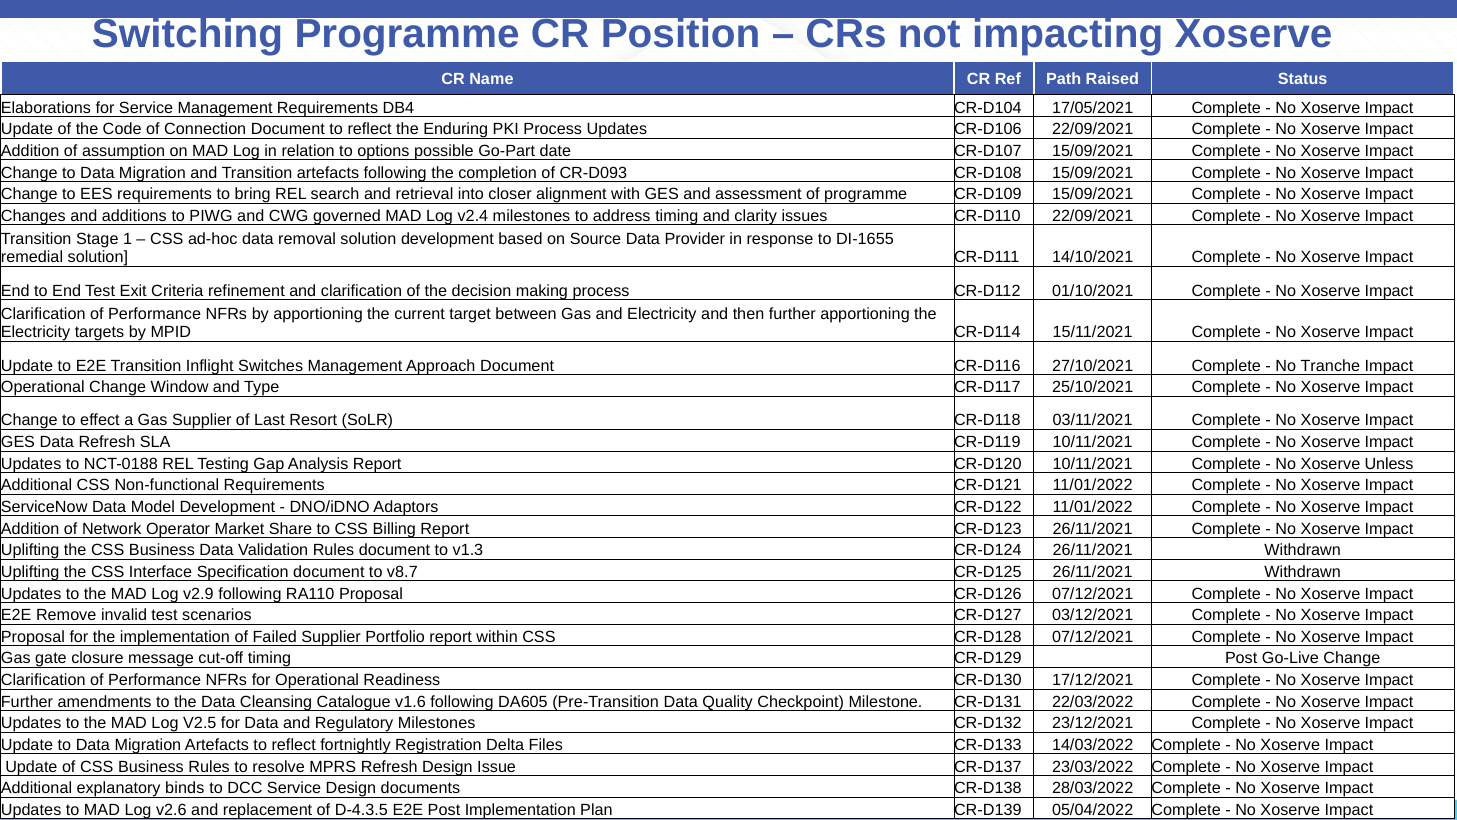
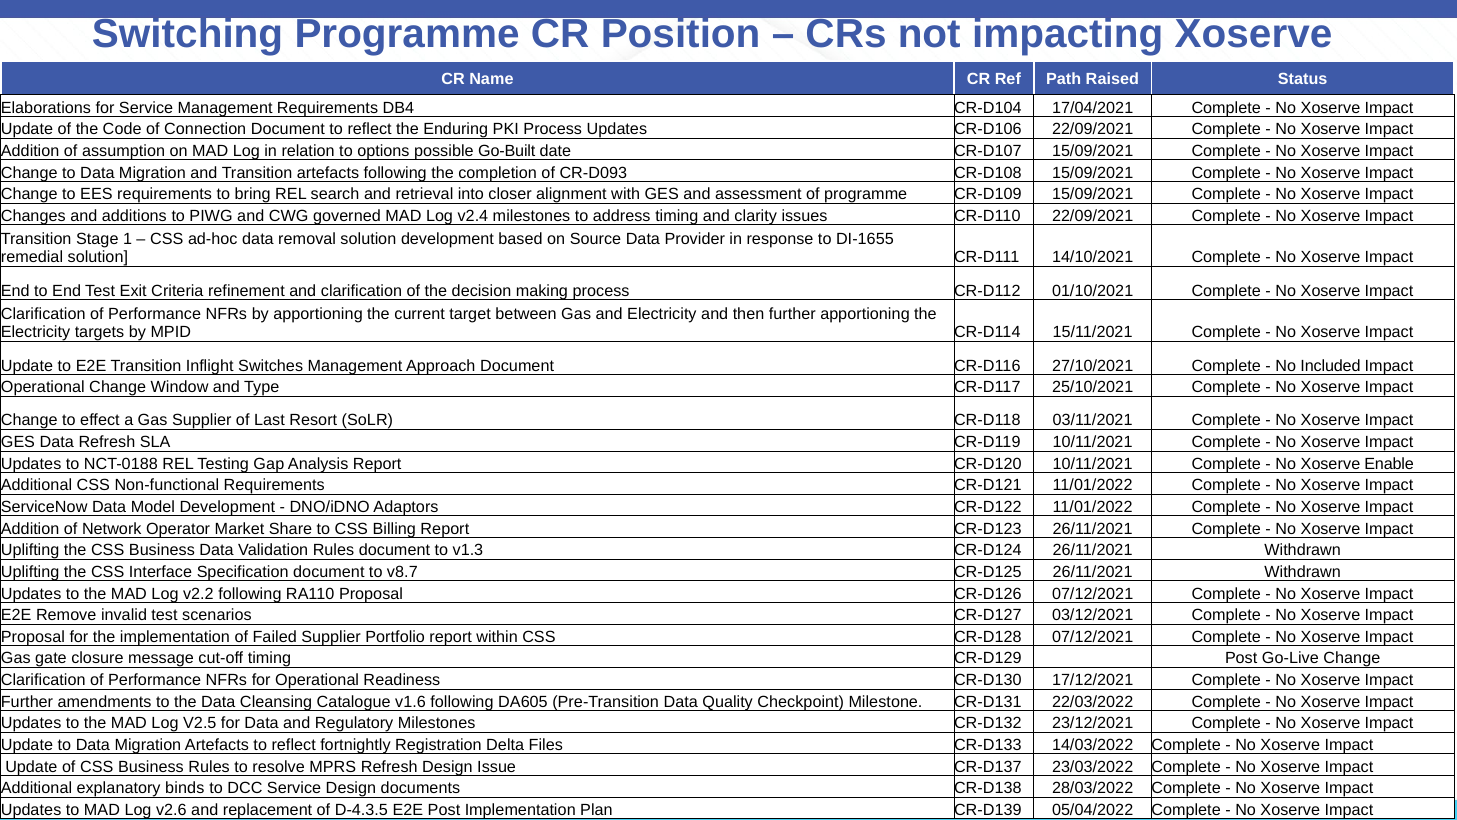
17/05/2021: 17/05/2021 -> 17/04/2021
Go-Part: Go-Part -> Go-Built
Tranche: Tranche -> Included
Unless: Unless -> Enable
v2.9: v2.9 -> v2.2
